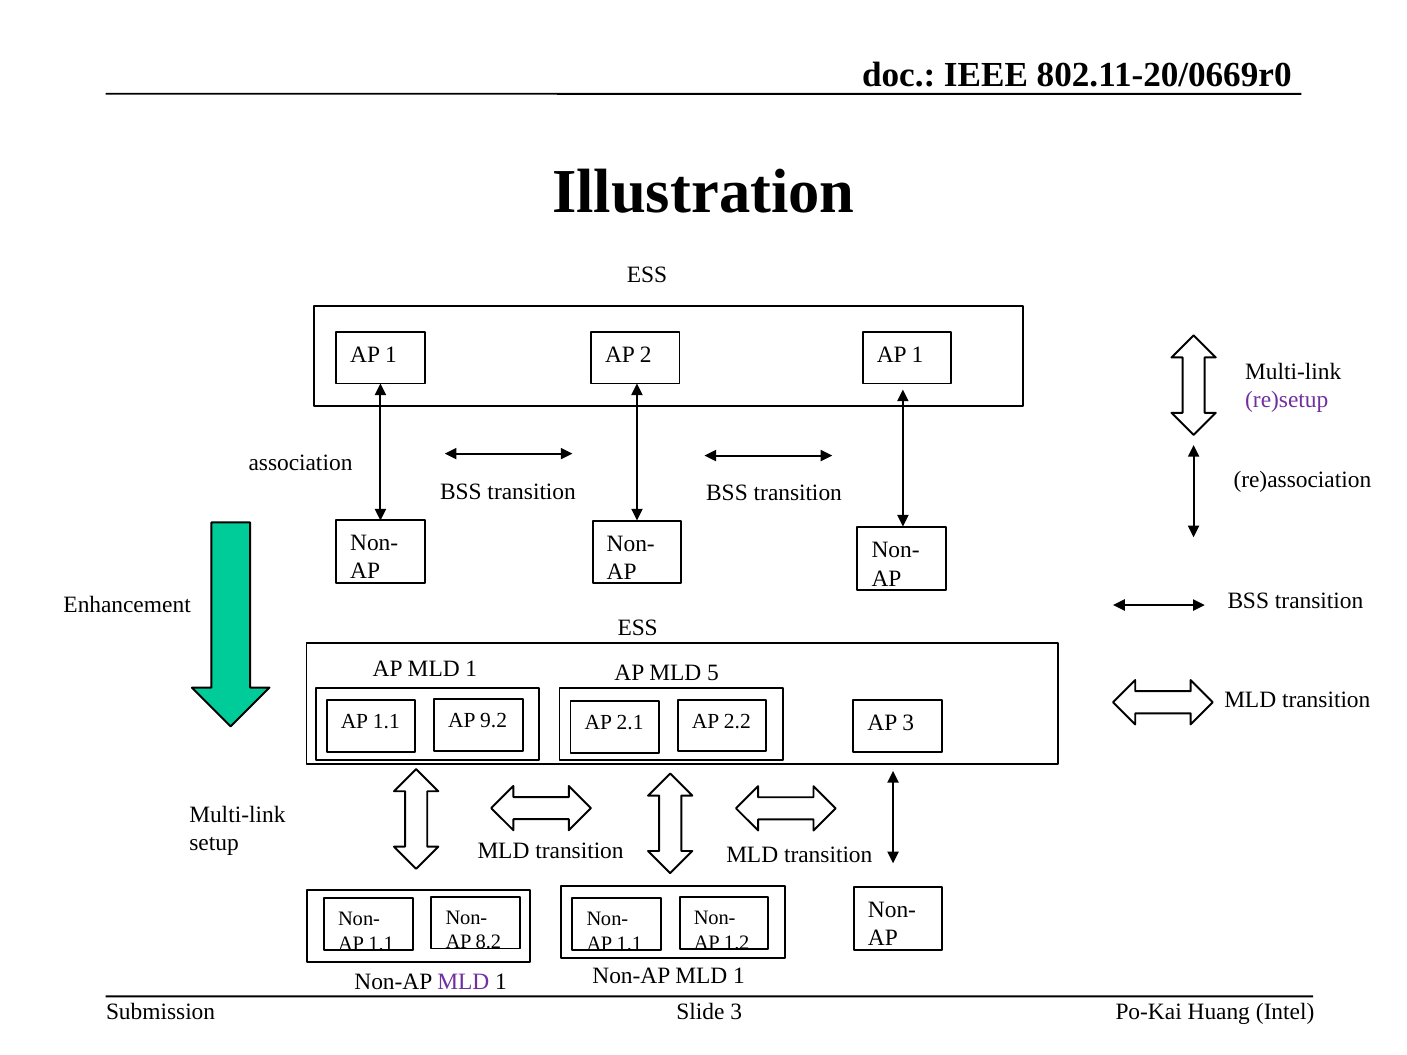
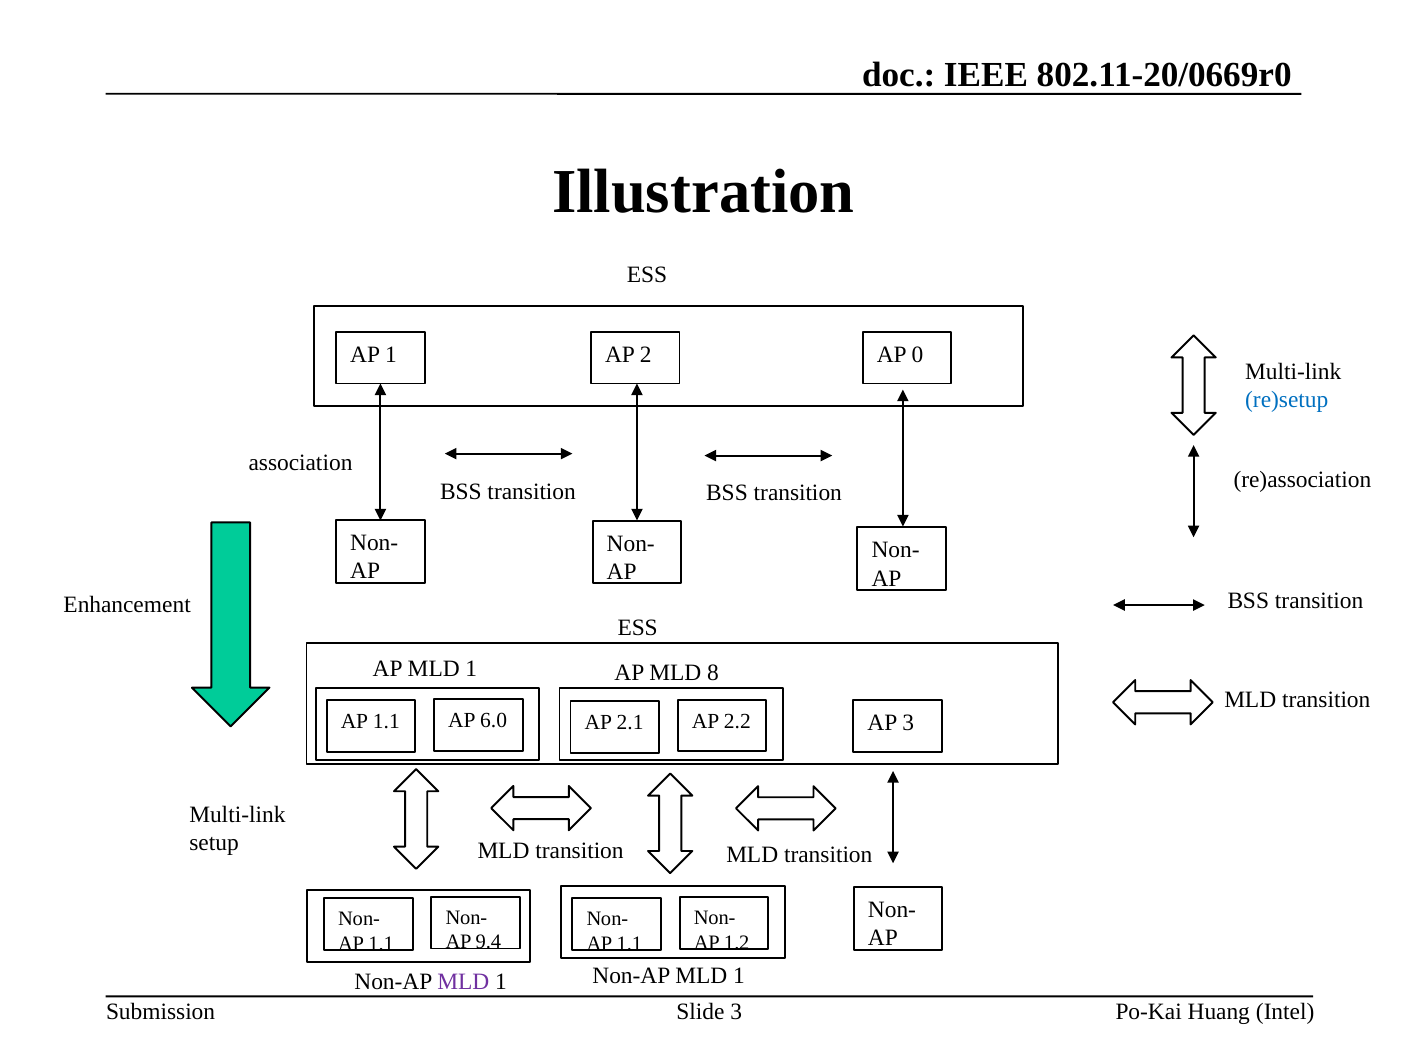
2 AP 1: 1 -> 0
re)setup colour: purple -> blue
5: 5 -> 8
9.2: 9.2 -> 6.0
8.2: 8.2 -> 9.4
